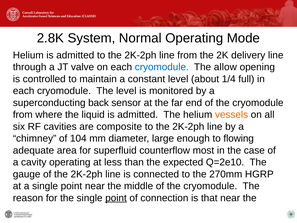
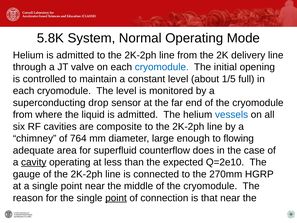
2.8K: 2.8K -> 5.8K
allow: allow -> initial
1/4: 1/4 -> 1/5
back: back -> drop
vessels colour: orange -> blue
104: 104 -> 764
most: most -> does
cavity underline: none -> present
